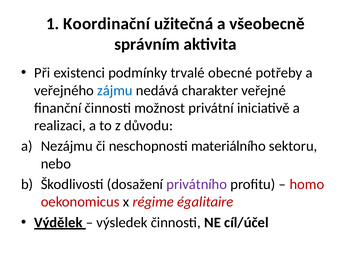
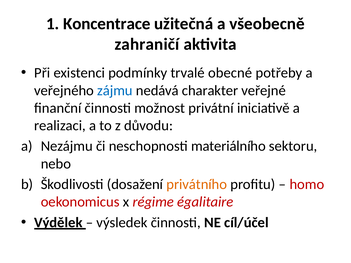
Koordinační: Koordinační -> Koncentrace
správním: správním -> zahraničí
privátního colour: purple -> orange
